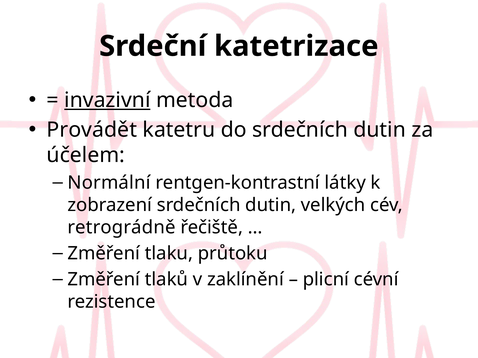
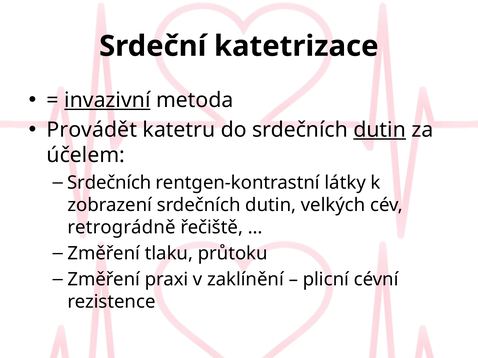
dutin at (380, 130) underline: none -> present
Normální at (109, 183): Normální -> Srdečních
tlaků: tlaků -> praxi
